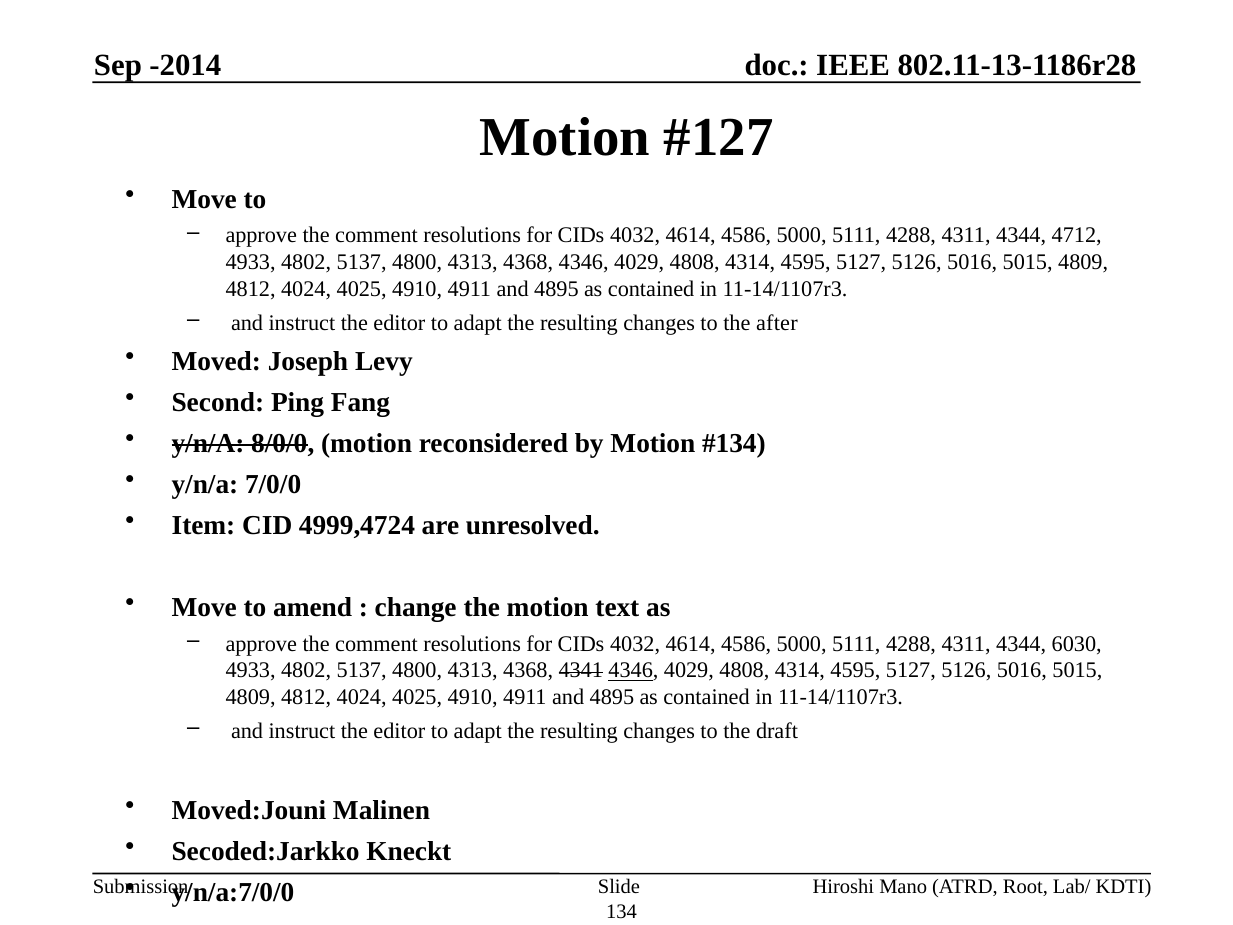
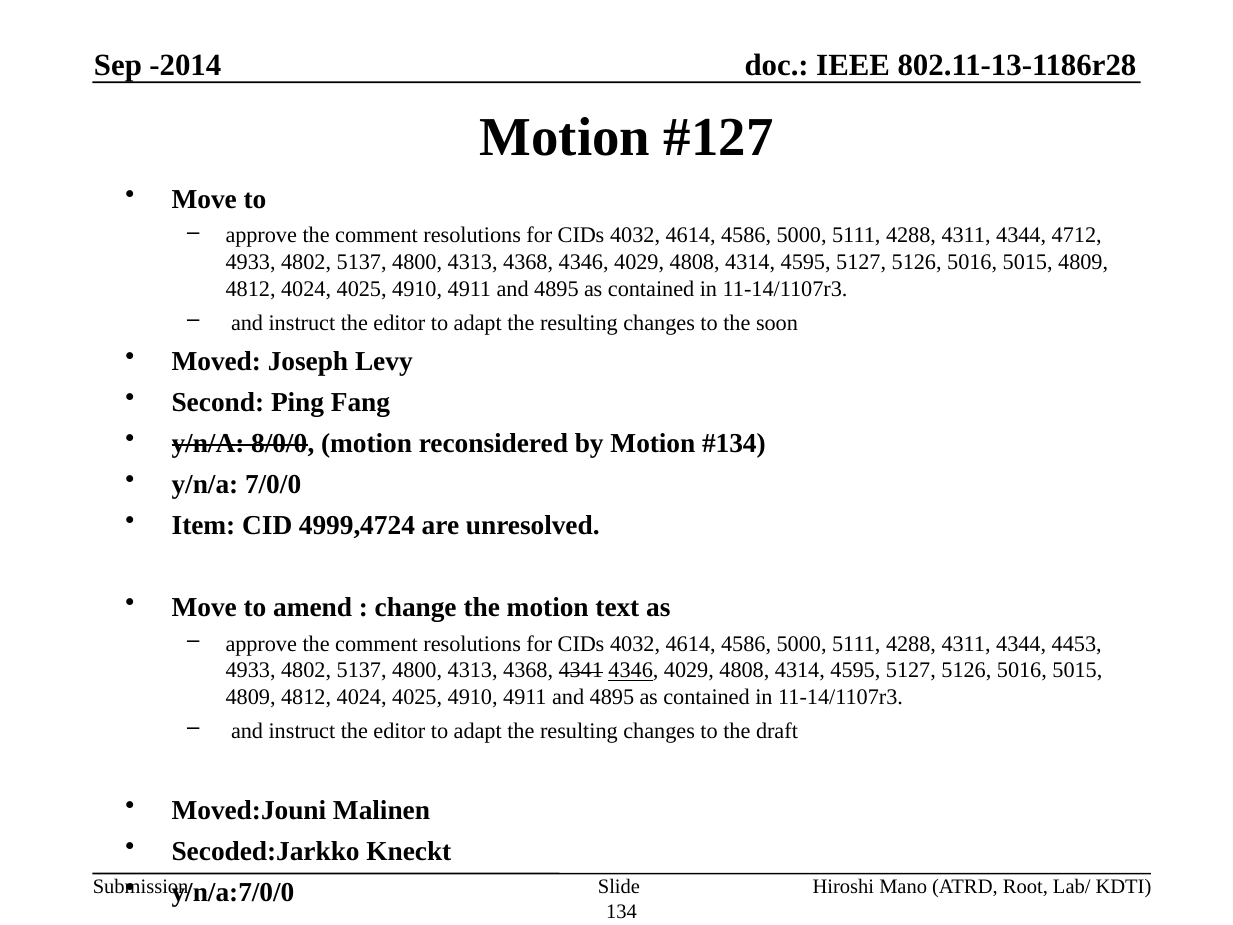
after: after -> soon
6030: 6030 -> 4453
